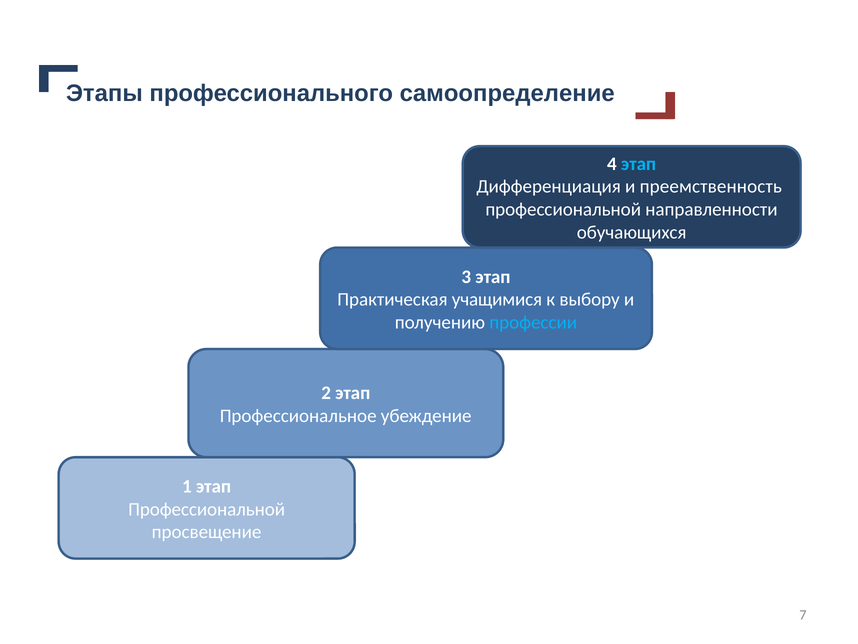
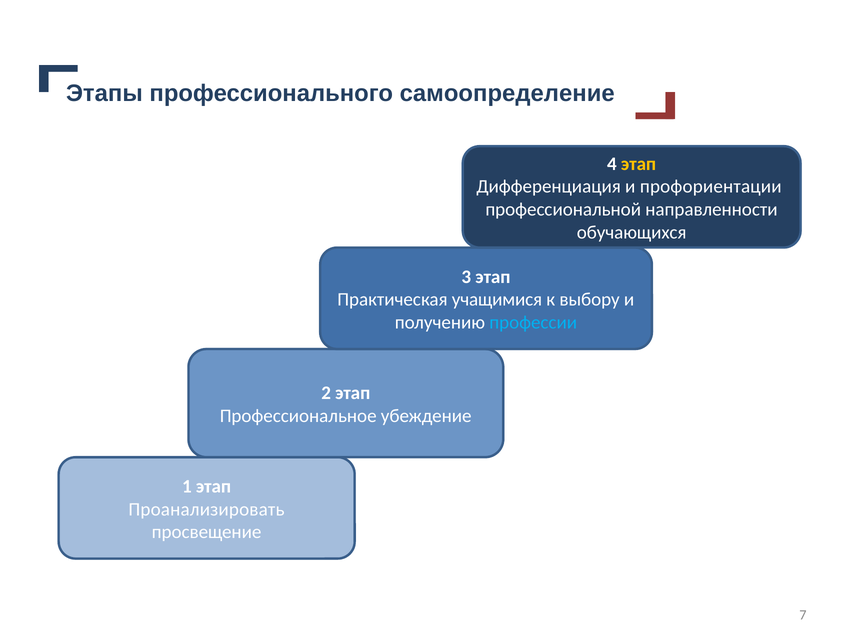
этап at (639, 164) colour: light blue -> yellow
преемственность: преемственность -> профориентации
Профессиональной at (207, 509): Профессиональной -> Проанализировать
